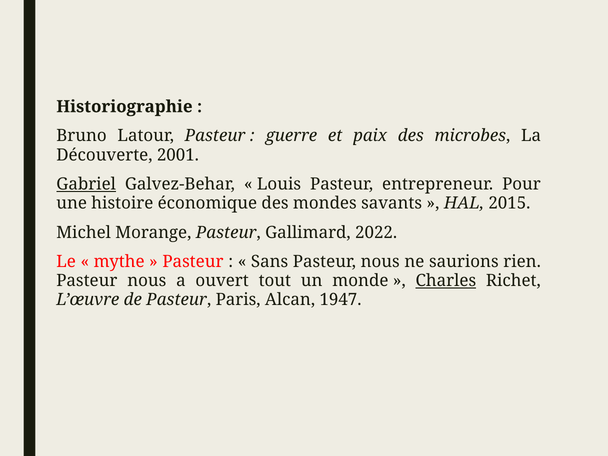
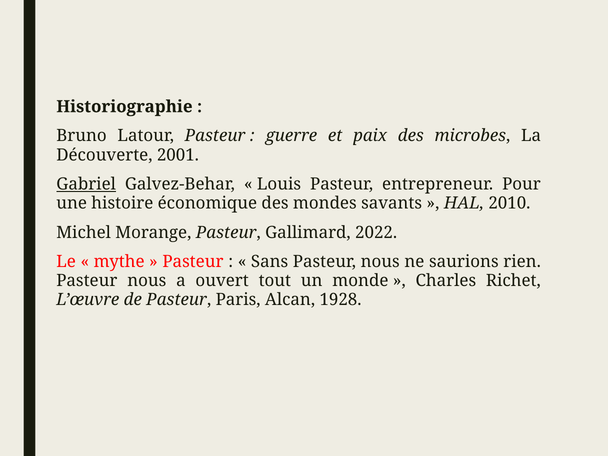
2015: 2015 -> 2010
Charles underline: present -> none
1947: 1947 -> 1928
